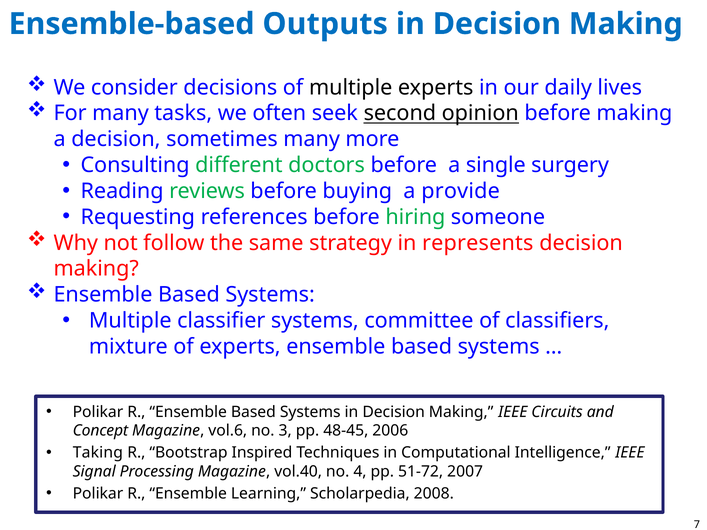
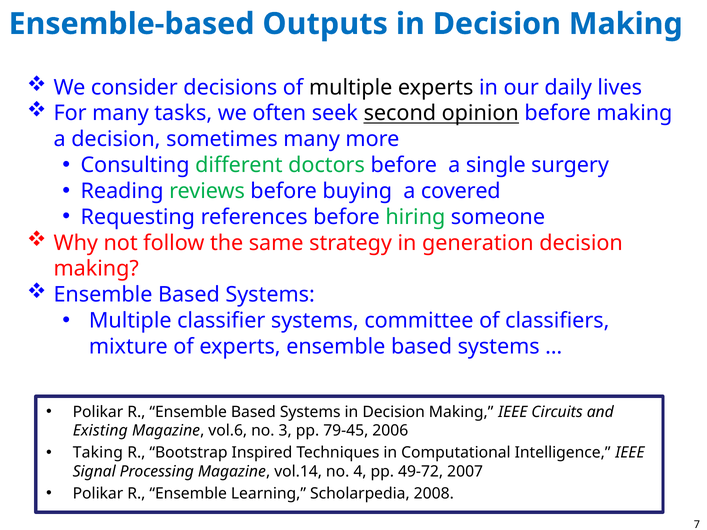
provide: provide -> covered
represents: represents -> generation
Concept: Concept -> Existing
48-45: 48-45 -> 79-45
vol.40: vol.40 -> vol.14
51-72: 51-72 -> 49-72
